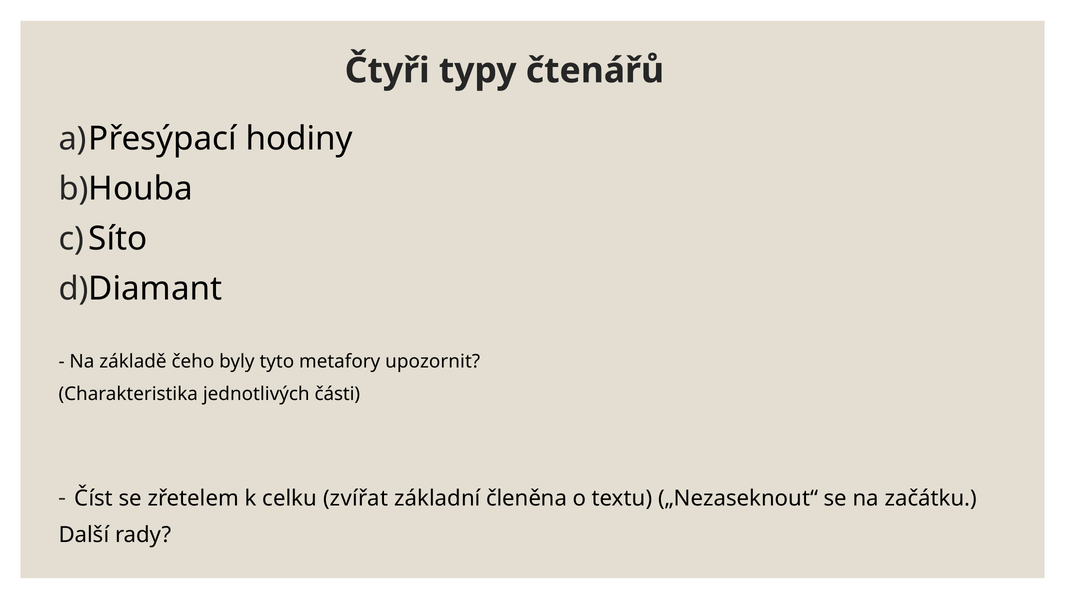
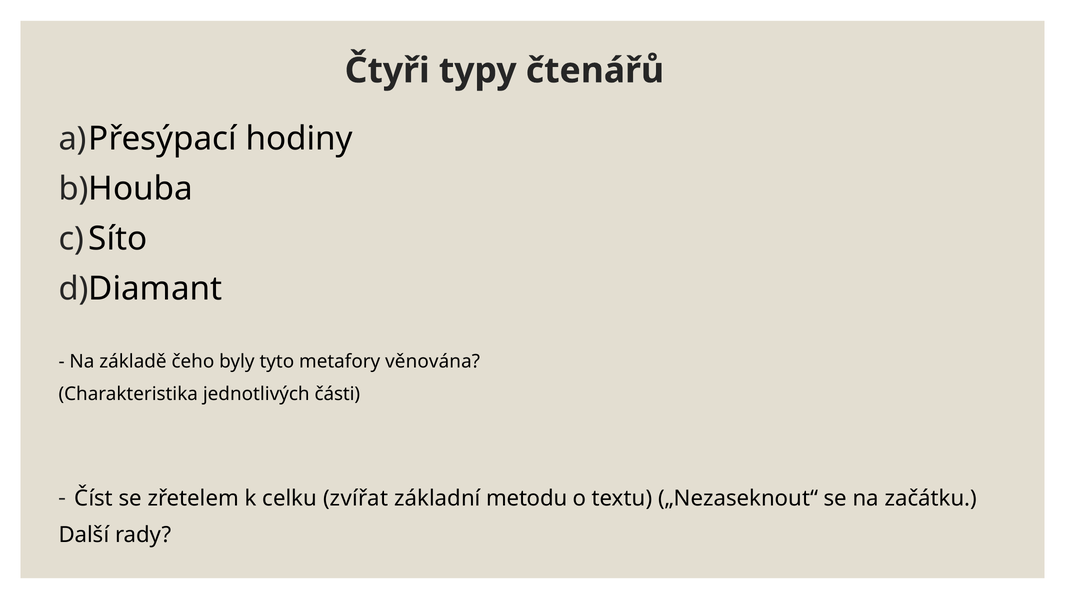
upozornit: upozornit -> věnována
členěna: členěna -> metodu
